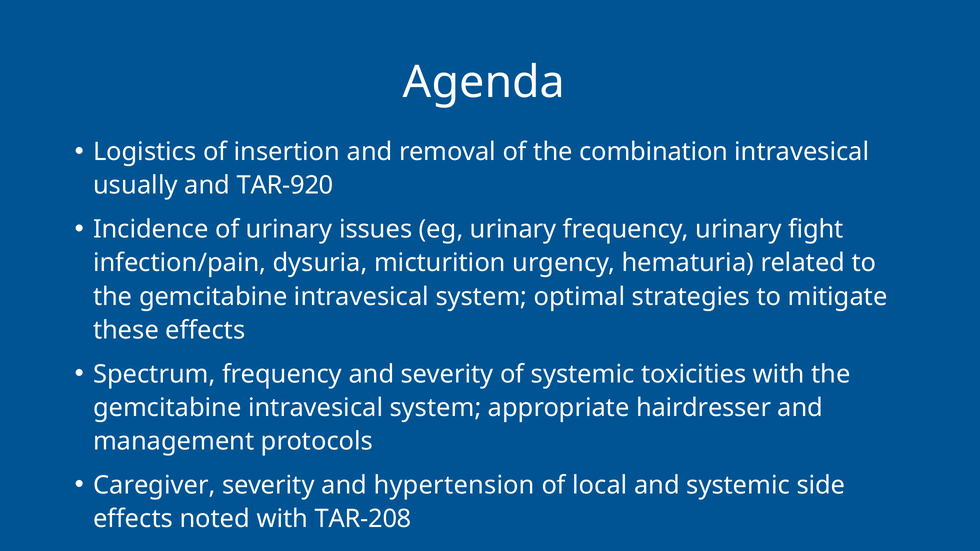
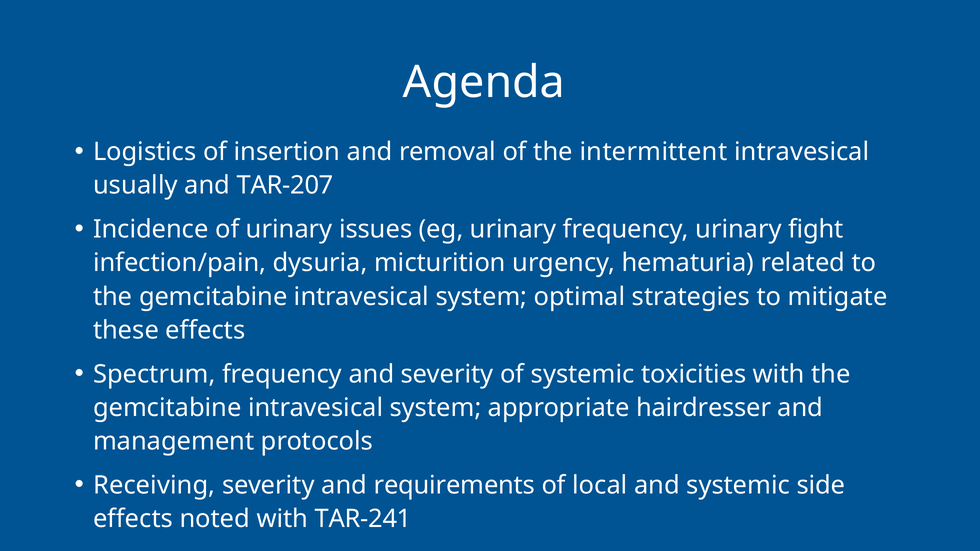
combination: combination -> intermittent
TAR-920: TAR-920 -> TAR-207
Caregiver: Caregiver -> Receiving
hypertension: hypertension -> requirements
TAR-208: TAR-208 -> TAR-241
